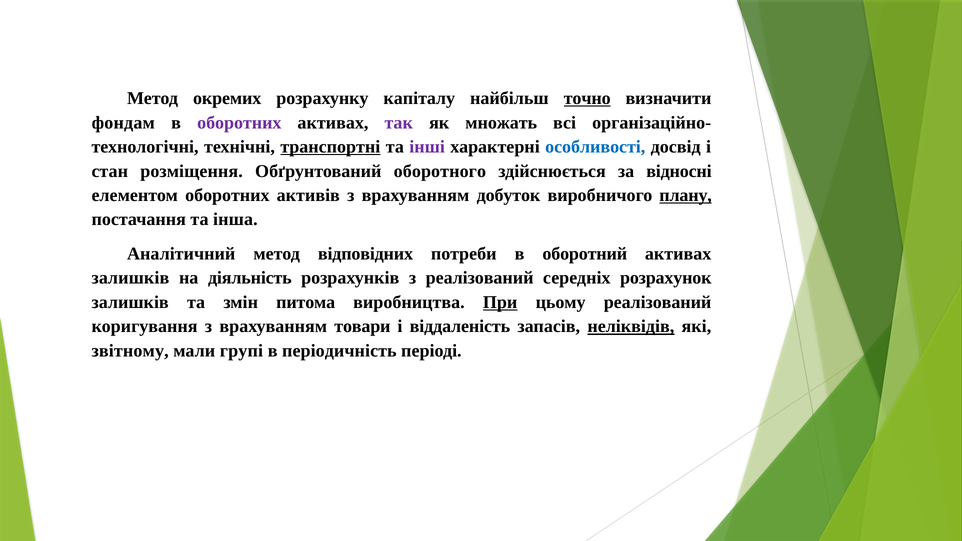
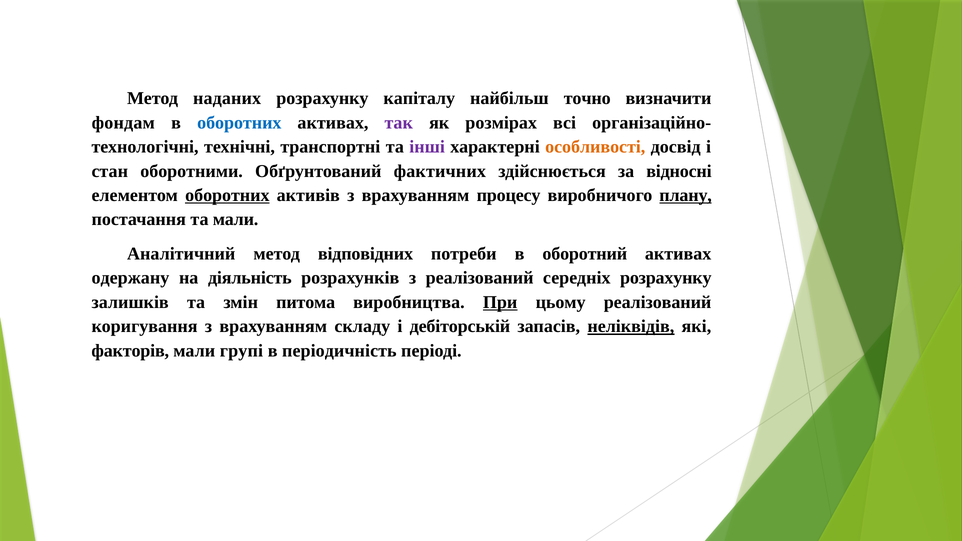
окремих: окремих -> наданих
точно underline: present -> none
оборотних at (239, 123) colour: purple -> blue
множать: множать -> розмірах
транспортні underline: present -> none
особливості colour: blue -> orange
розміщення: розміщення -> оборотними
оборотного: оборотного -> фактичних
оборотних at (227, 195) underline: none -> present
добуток: добуток -> процесу
та інша: інша -> мали
залишків at (130, 278): залишків -> одержану
середніх розрахунок: розрахунок -> розрахунку
товари: товари -> складу
віддаленість: віддаленість -> дебіторській
звітному: звітному -> факторів
